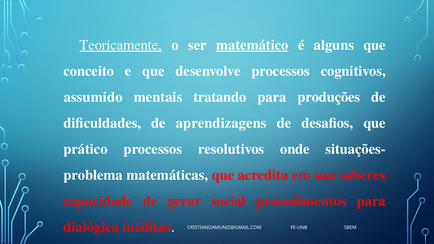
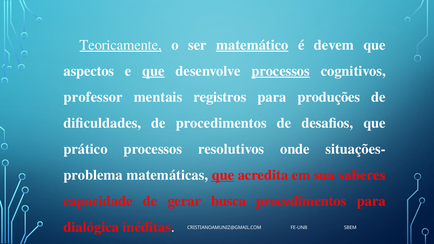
alguns: alguns -> devem
conceito: conceito -> aspectos
que at (153, 71) underline: none -> present
processos at (281, 71) underline: none -> present
assumido: assumido -> professor
tratando: tratando -> registros
de aprendizagens: aprendizagens -> procedimentos
que at (223, 175) underline: none -> present
social: social -> busca
